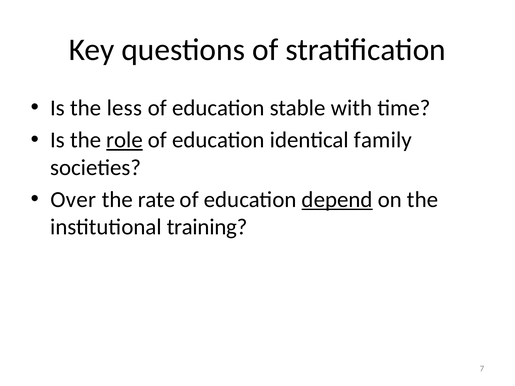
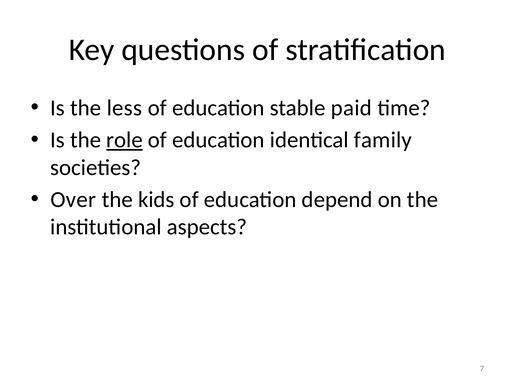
with: with -> paid
rate: rate -> kids
depend underline: present -> none
training: training -> aspects
